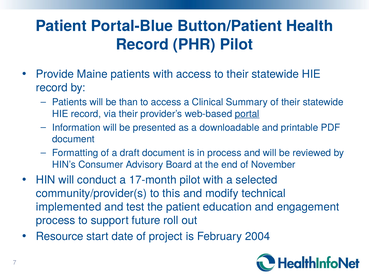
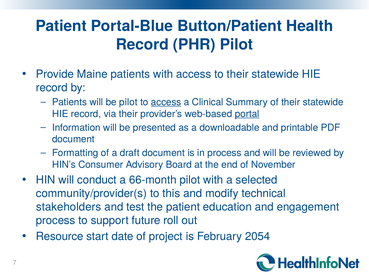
be than: than -> pilot
access at (166, 102) underline: none -> present
17-month: 17-month -> 66-month
implemented: implemented -> stakeholders
2004: 2004 -> 2054
